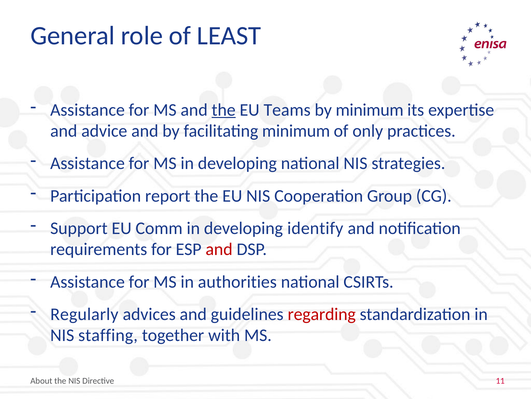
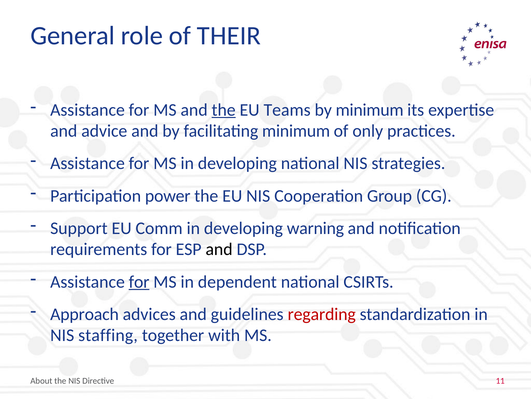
LEAST: LEAST -> THEIR
report: report -> power
identify: identify -> warning
and at (219, 249) colour: red -> black
for at (139, 281) underline: none -> present
authorities: authorities -> dependent
Regularly: Regularly -> Approach
